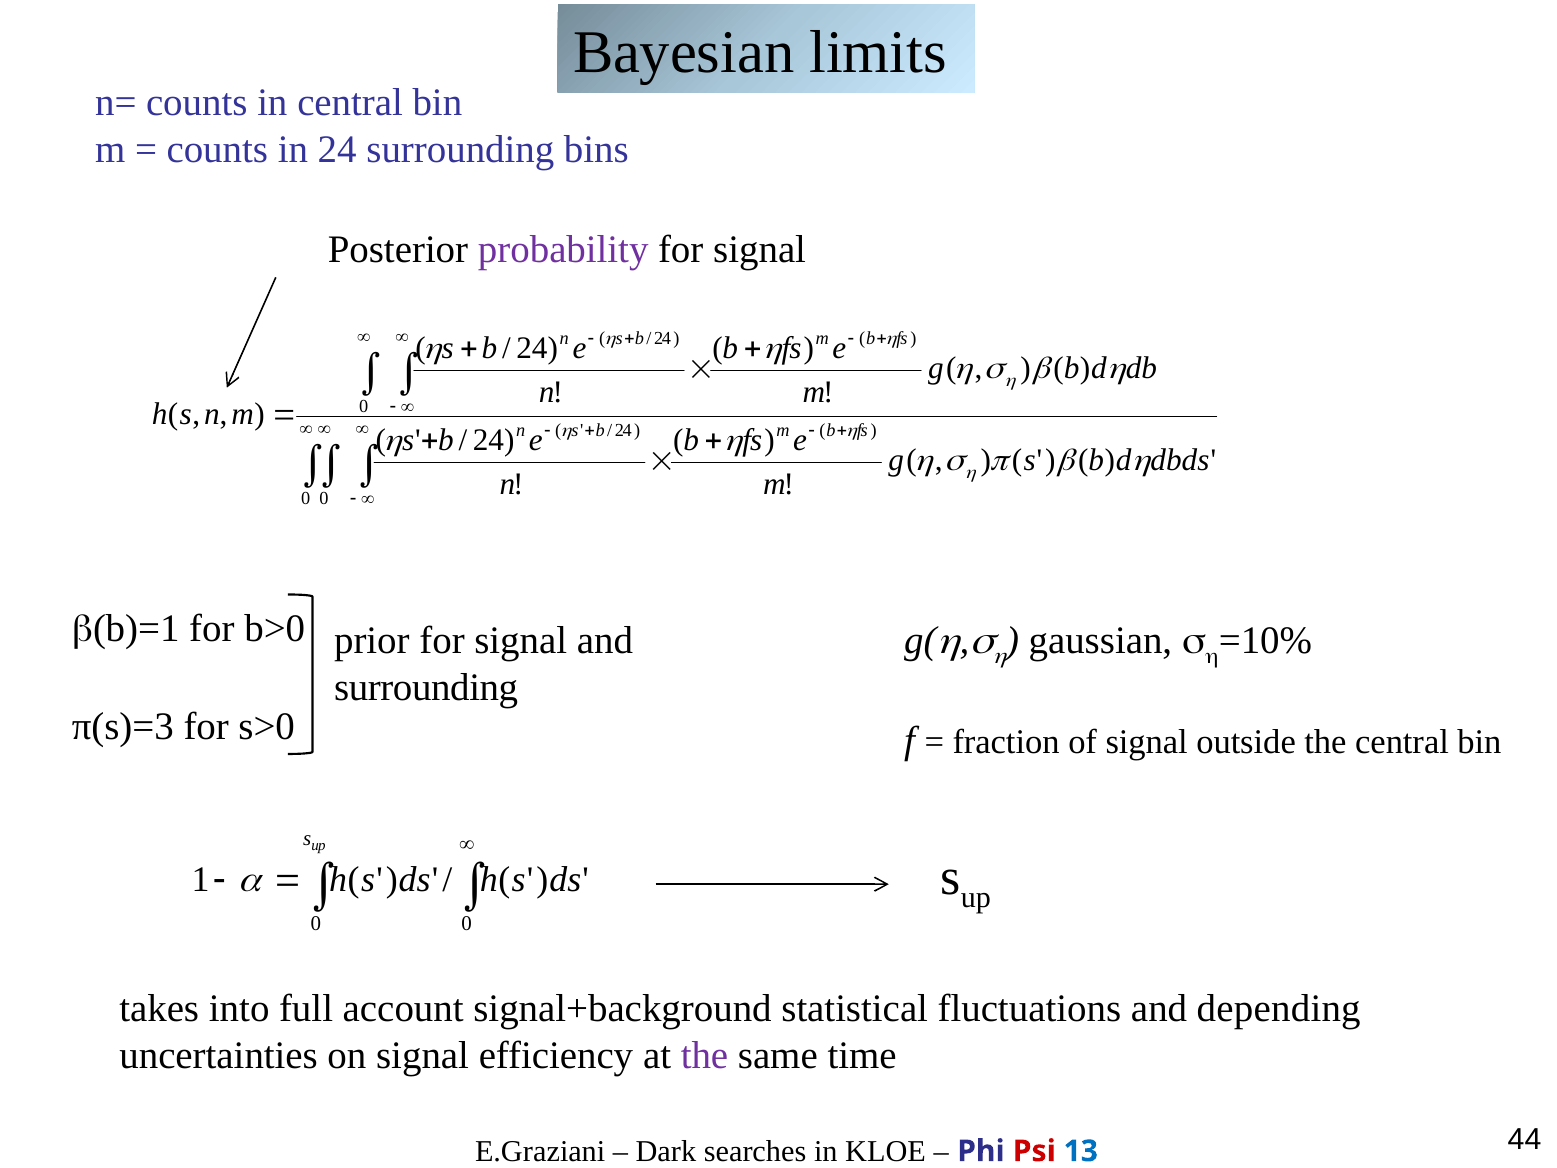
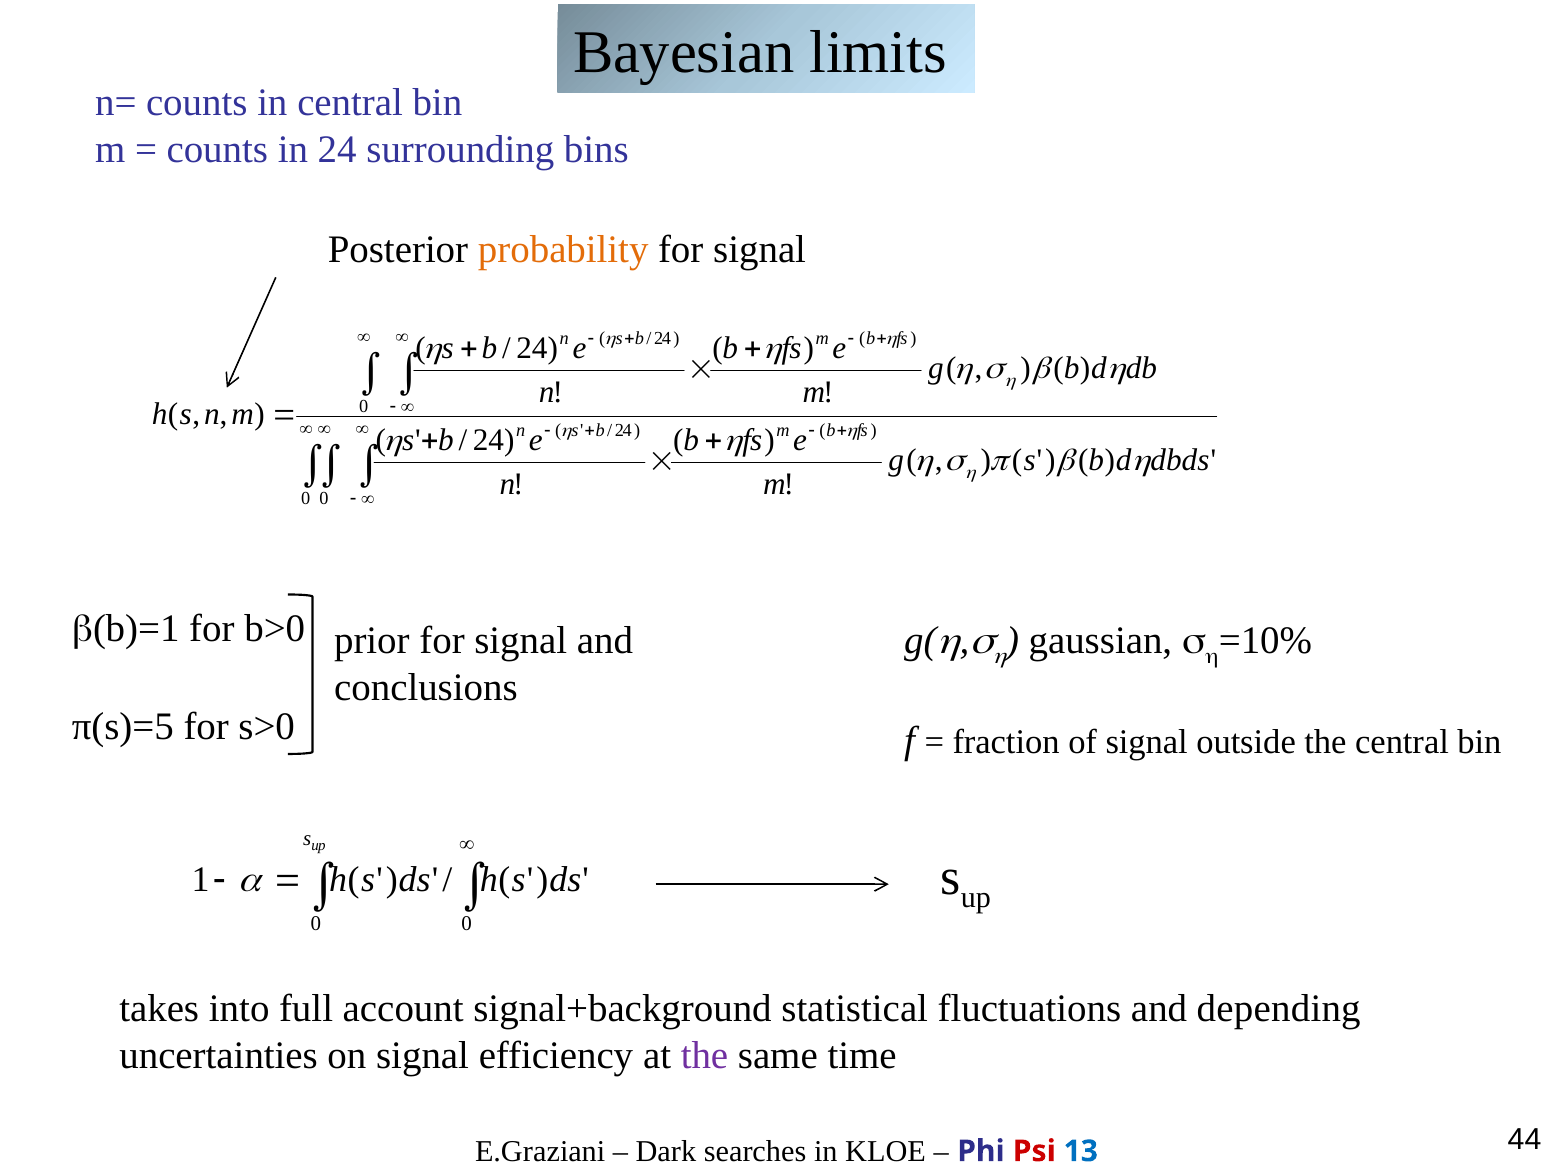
probability colour: purple -> orange
surrounding at (426, 687): surrounding -> conclusions
π(s)=3: π(s)=3 -> π(s)=5
